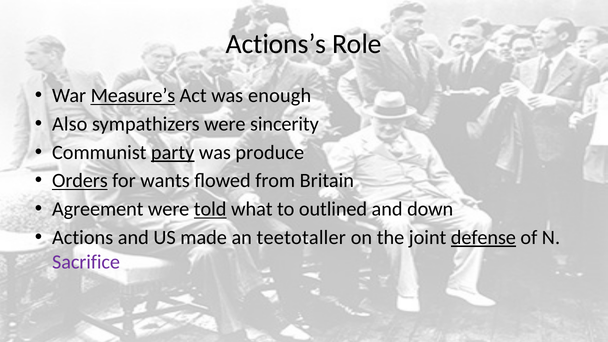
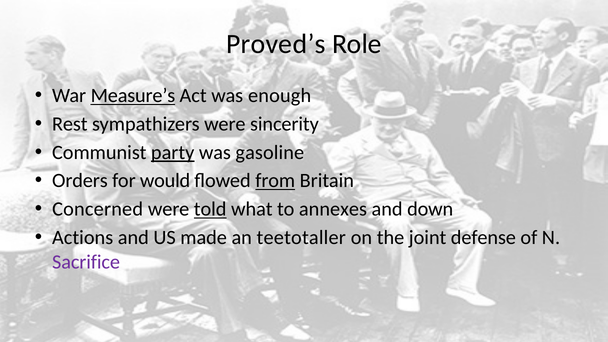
Actions’s: Actions’s -> Proved’s
Also: Also -> Rest
produce: produce -> gasoline
Orders underline: present -> none
wants: wants -> would
from underline: none -> present
Agreement: Agreement -> Concerned
outlined: outlined -> annexes
defense underline: present -> none
